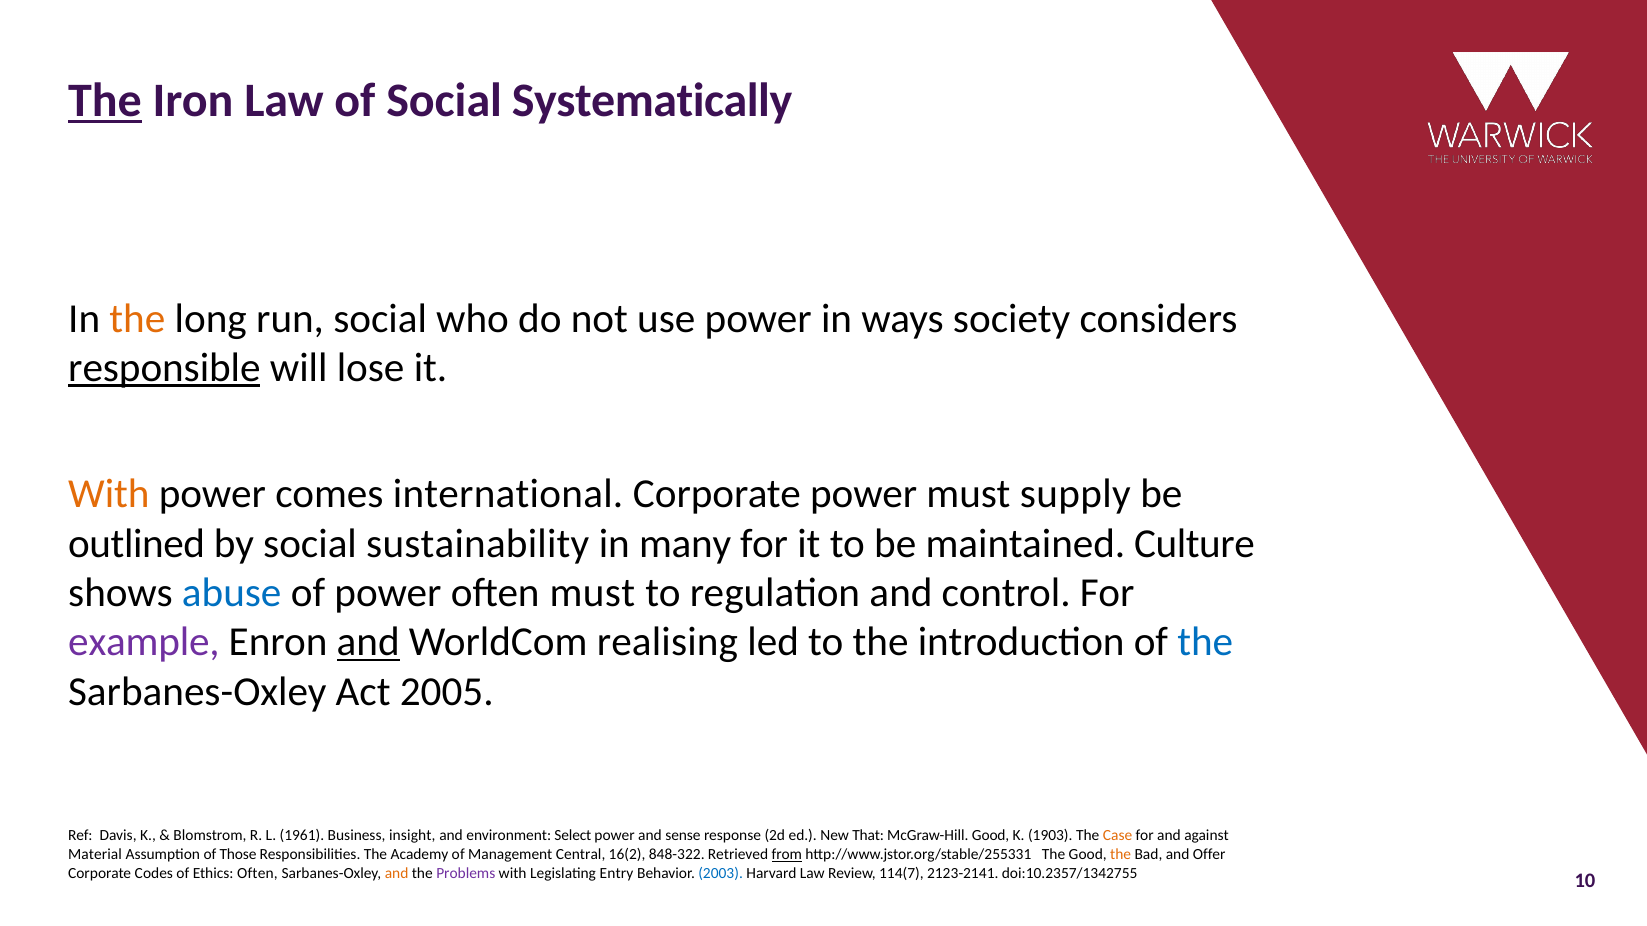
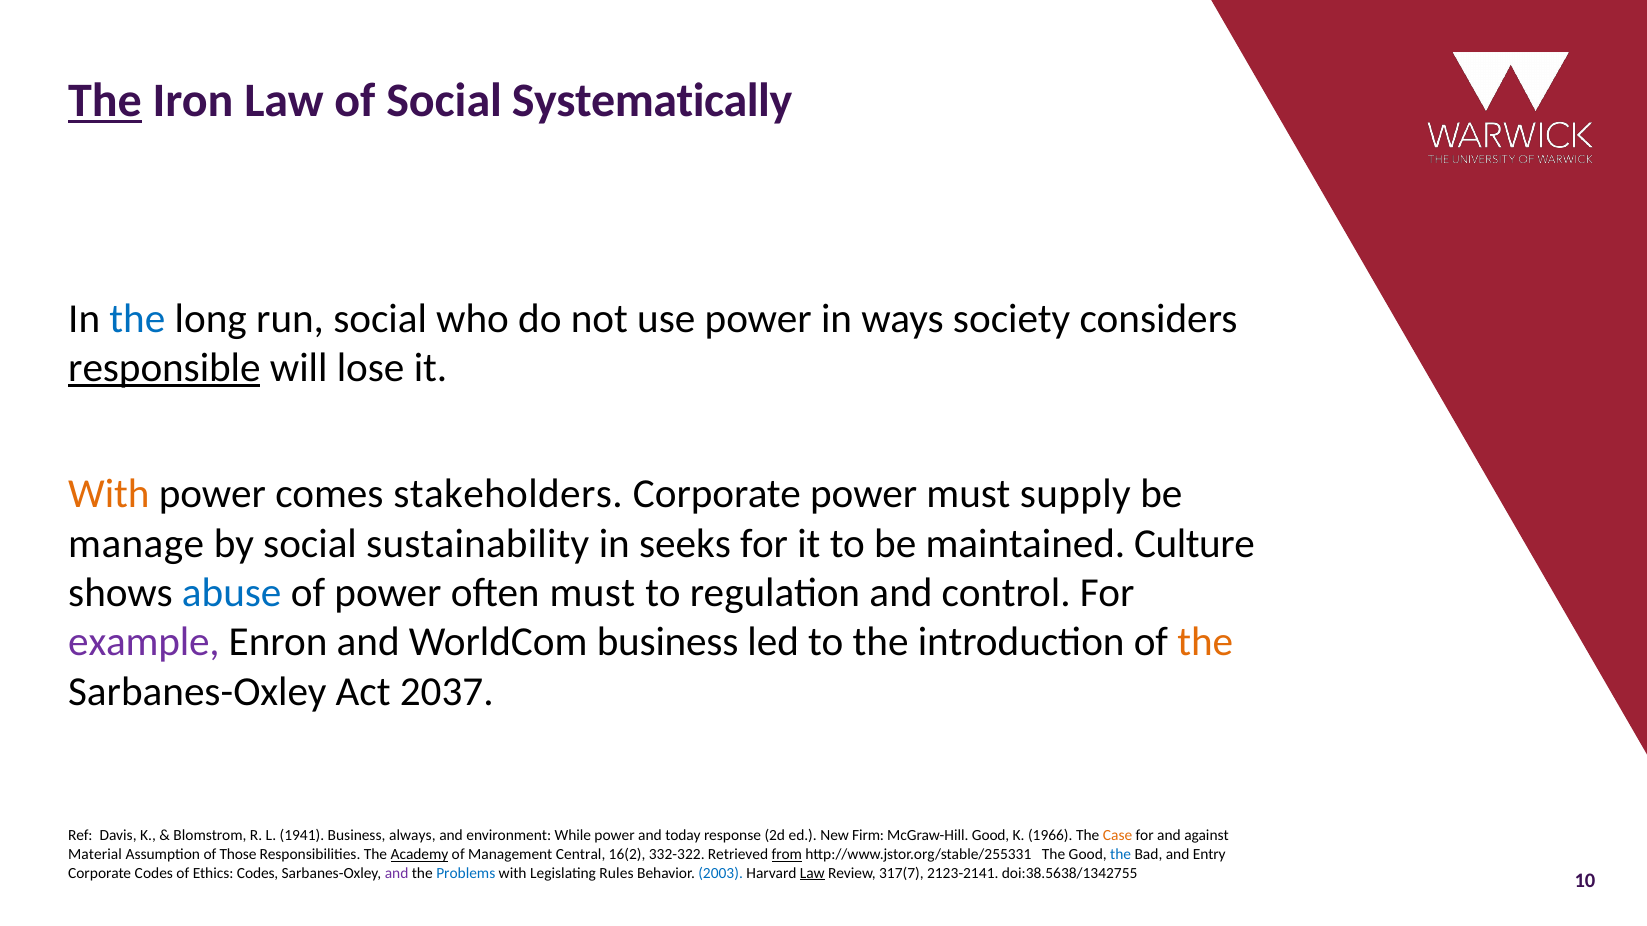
the at (137, 319) colour: orange -> blue
international: international -> stakeholders
outlined: outlined -> manage
many: many -> seeks
and at (368, 643) underline: present -> none
WorldCom realising: realising -> business
the at (1205, 643) colour: blue -> orange
2005: 2005 -> 2037
1961: 1961 -> 1941
insight: insight -> always
Select: Select -> While
sense: sense -> today
That: That -> Firm
1903: 1903 -> 1966
Academy underline: none -> present
848-322: 848-322 -> 332-322
the at (1121, 855) colour: orange -> blue
Offer: Offer -> Entry
Ethics Often: Often -> Codes
and at (397, 873) colour: orange -> purple
Problems colour: purple -> blue
Entry: Entry -> Rules
Law at (812, 873) underline: none -> present
114(7: 114(7 -> 317(7
doi:10.2357/1342755: doi:10.2357/1342755 -> doi:38.5638/1342755
